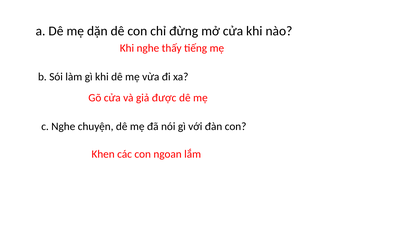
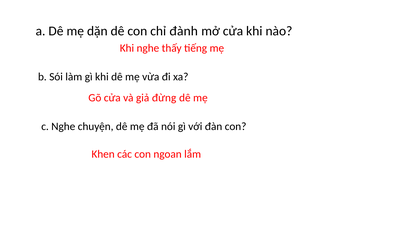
đừng: đừng -> đành
được: được -> đừng
